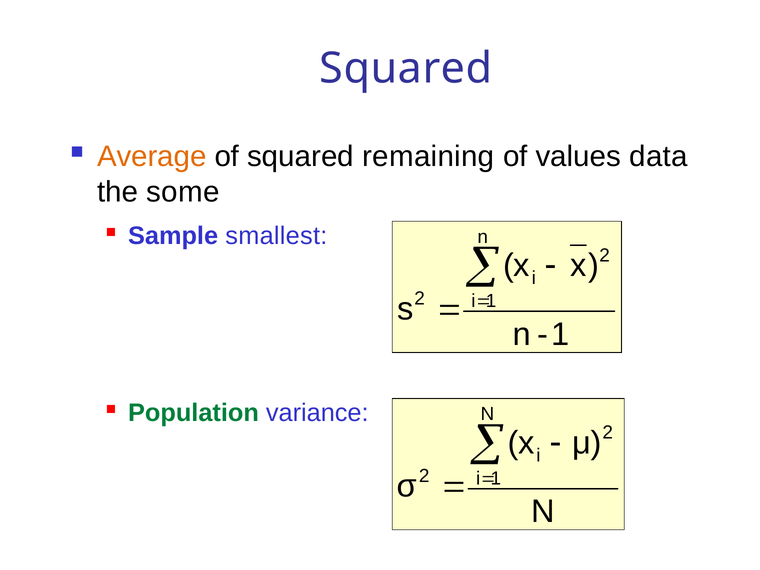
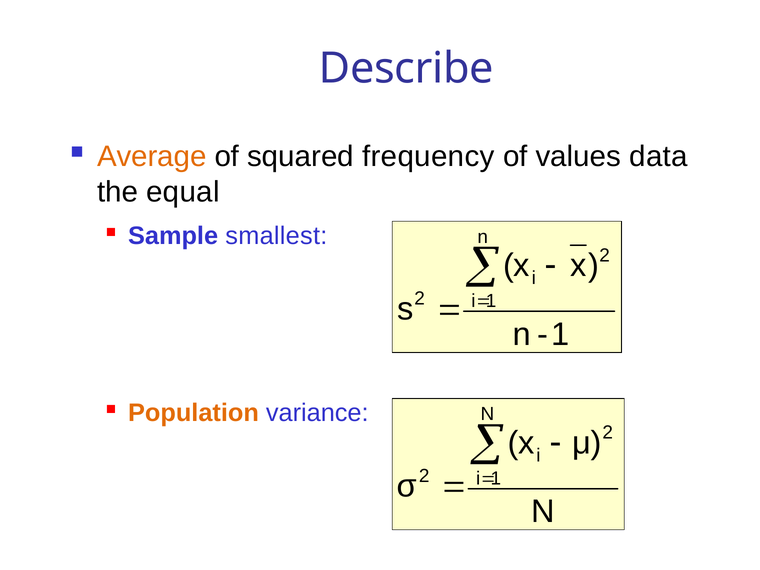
Squared at (406, 68): Squared -> Describe
remaining: remaining -> frequency
some: some -> equal
Population colour: green -> orange
